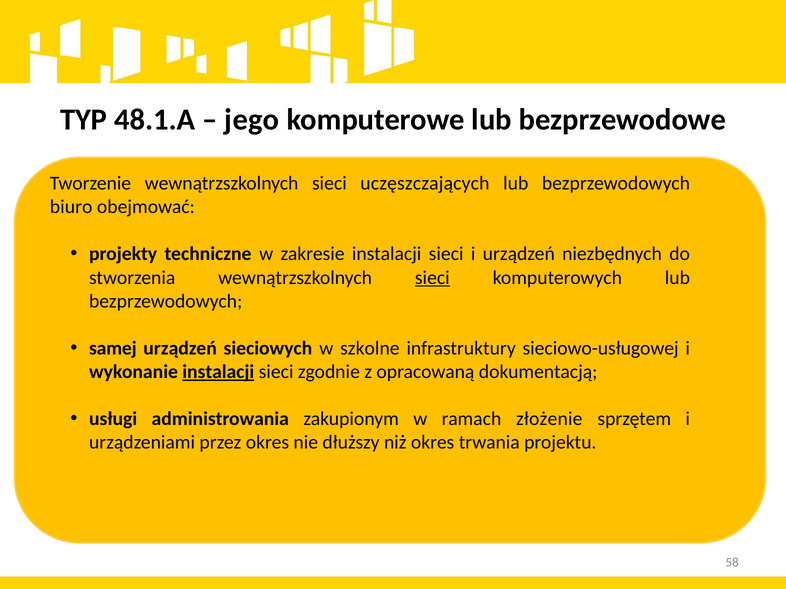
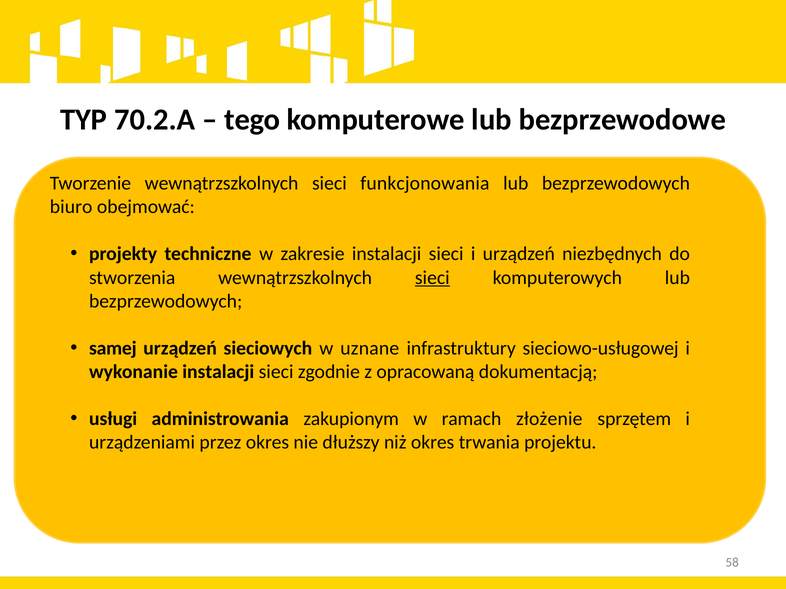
48.1.A: 48.1.A -> 70.2.A
jego: jego -> tego
uczęszczających: uczęszczających -> funkcjonowania
szkolne: szkolne -> uznane
instalacji at (218, 372) underline: present -> none
